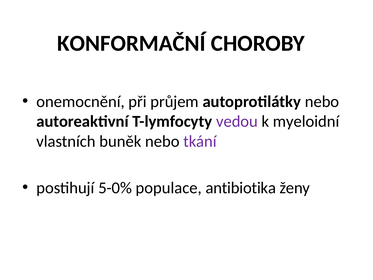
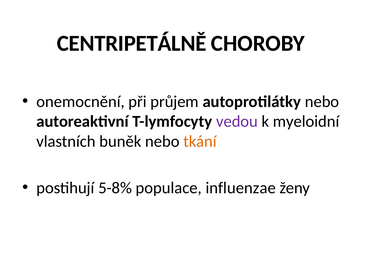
KONFORMAČNÍ: KONFORMAČNÍ -> CENTRIPETÁLNĚ
tkání colour: purple -> orange
5-0%: 5-0% -> 5-8%
antibiotika: antibiotika -> influenzae
